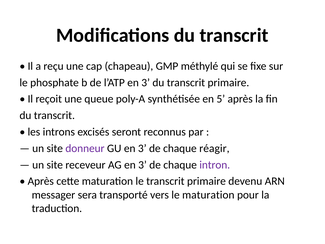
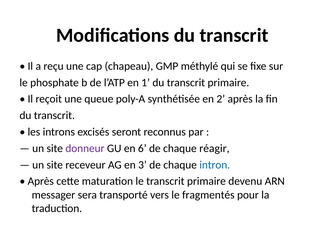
l’ATP en 3: 3 -> 1
5: 5 -> 2
GU en 3: 3 -> 6
intron colour: purple -> blue
le maturation: maturation -> fragmentés
